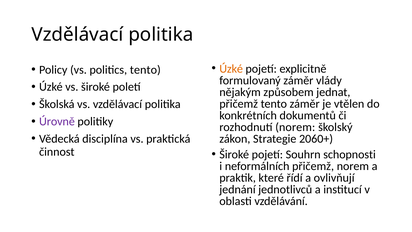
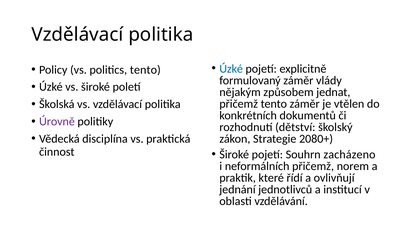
Úzké at (231, 69) colour: orange -> blue
rozhodnutí norem: norem -> dětství
2060+: 2060+ -> 2080+
schopnosti: schopnosti -> zacházeno
